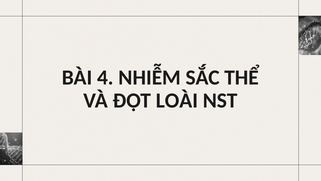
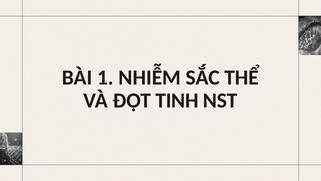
4: 4 -> 1
LOÀI: LOÀI -> TINH
